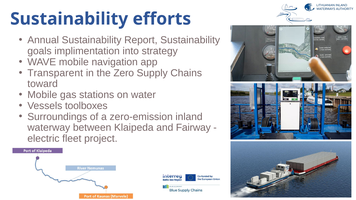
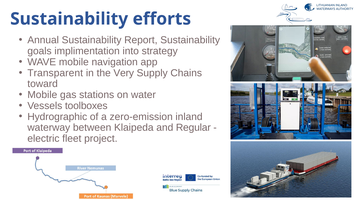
Zero: Zero -> Very
Surroundings: Surroundings -> Hydrographic
Fairway: Fairway -> Regular
